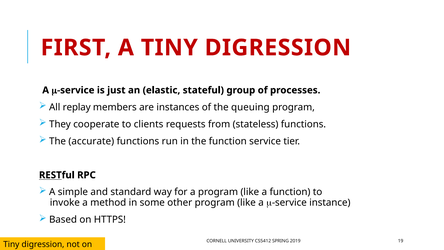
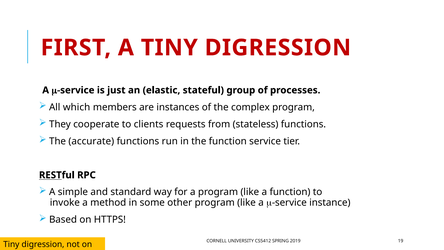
replay: replay -> which
queuing: queuing -> complex
